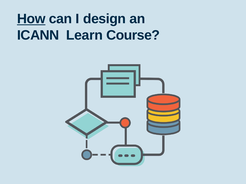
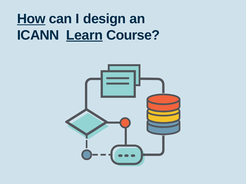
Learn underline: none -> present
